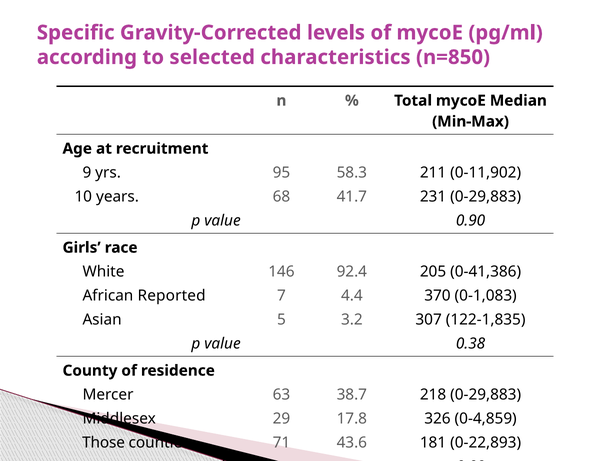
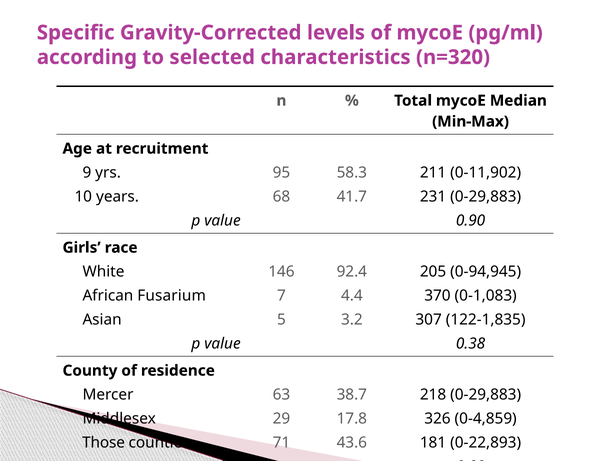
n=850: n=850 -> n=320
0-41,386: 0-41,386 -> 0-94,945
Reported: Reported -> Fusarium
